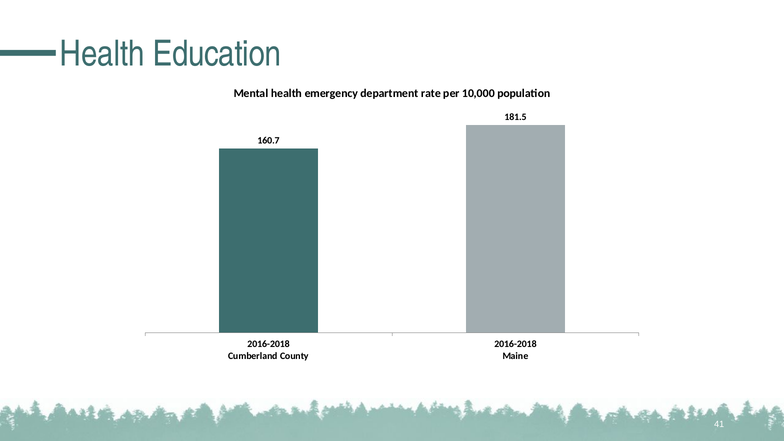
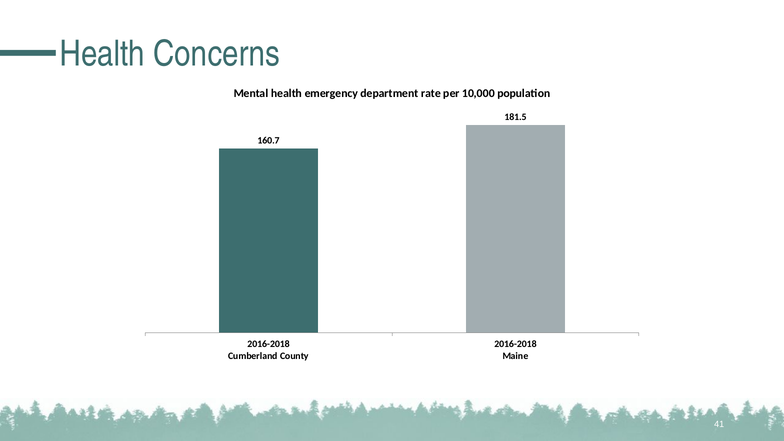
Education: Education -> Concerns
